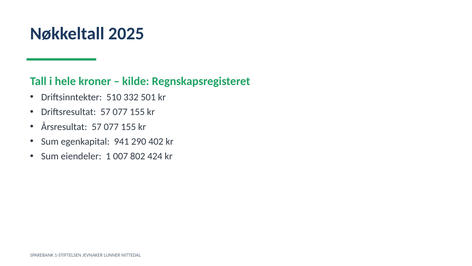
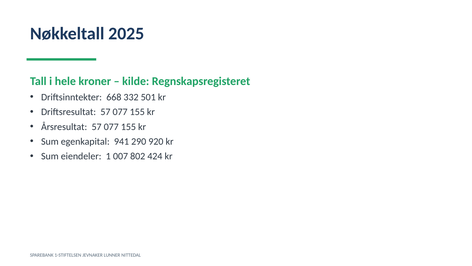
510: 510 -> 668
402: 402 -> 920
